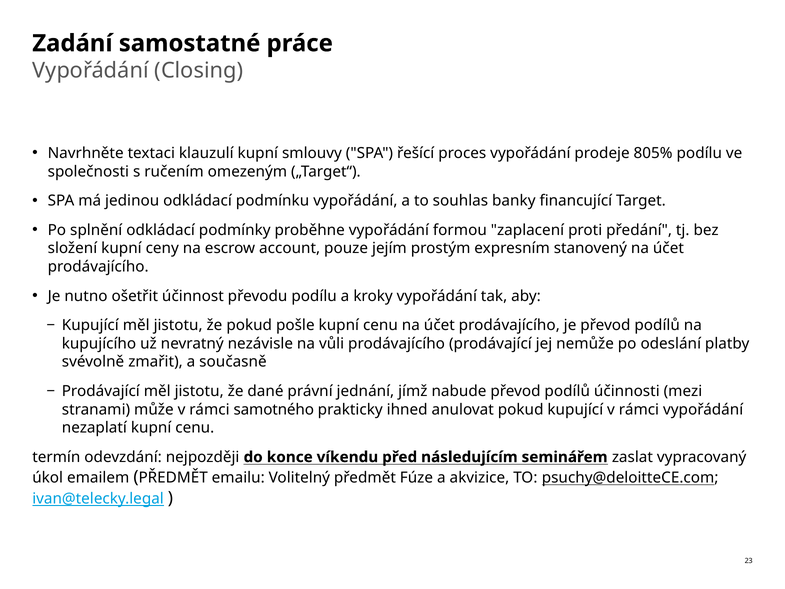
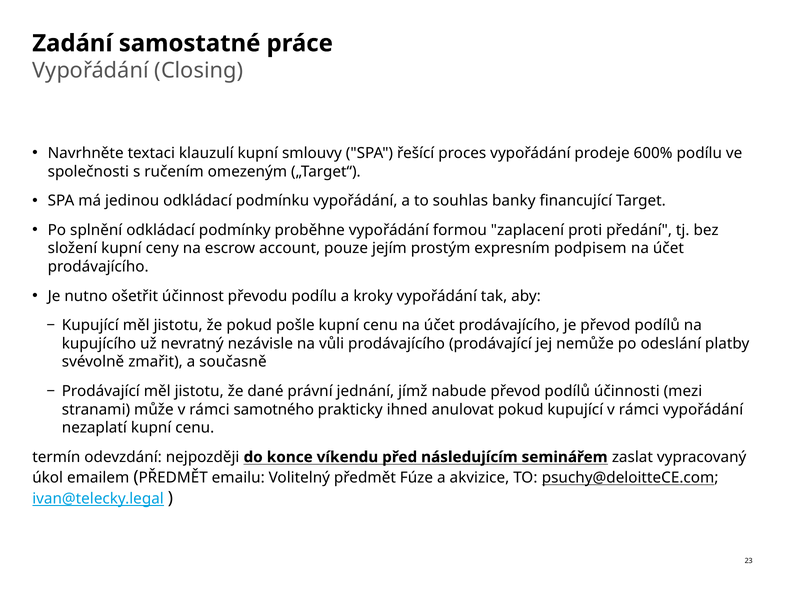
805%: 805% -> 600%
stanovený: stanovený -> podpisem
